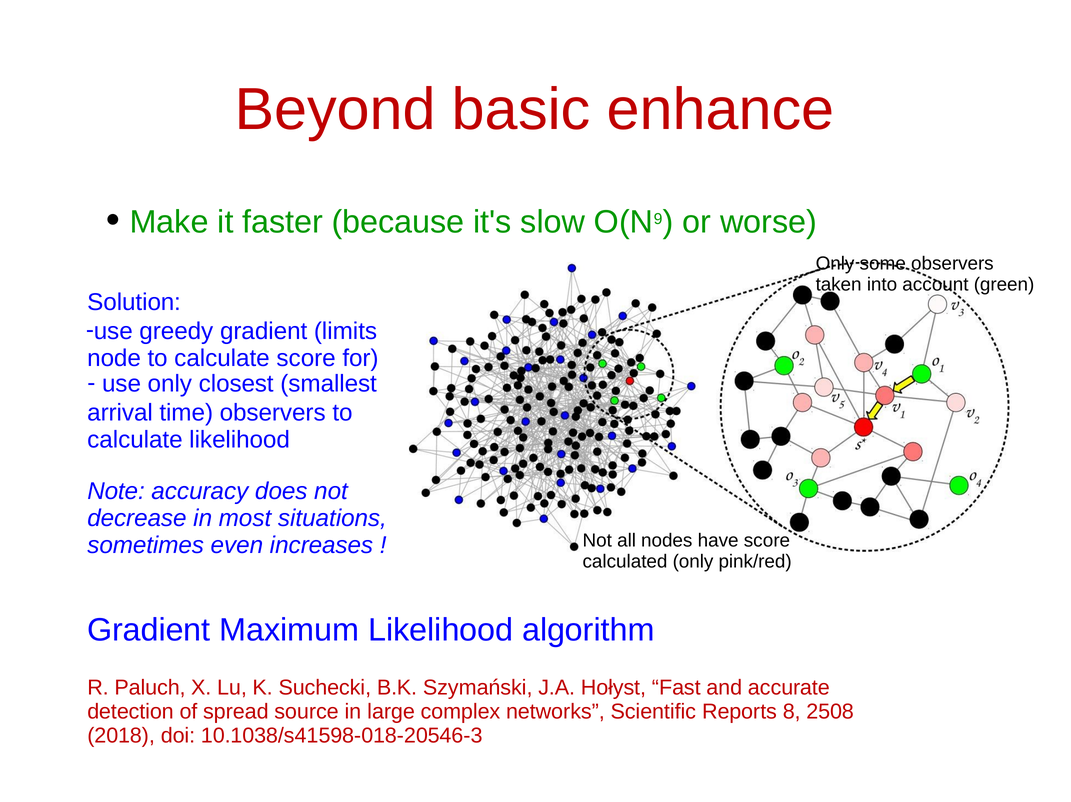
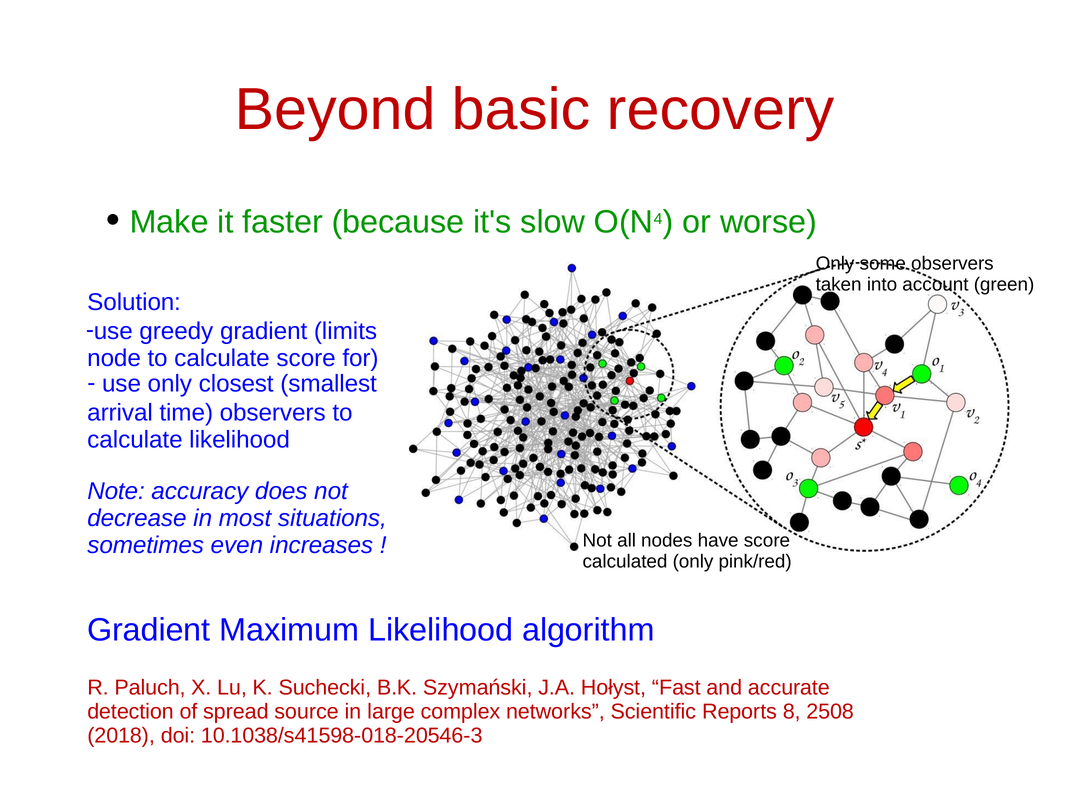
enhance: enhance -> recovery
9: 9 -> 4
